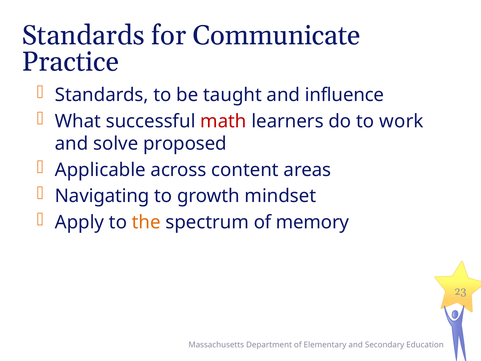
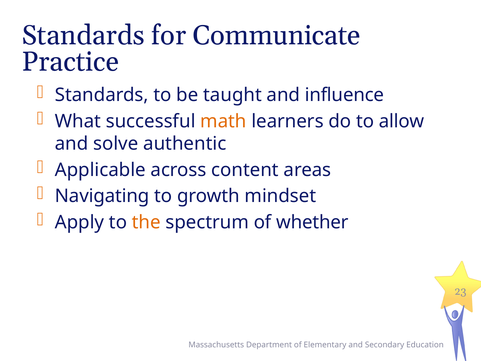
math colour: red -> orange
work: work -> allow
proposed: proposed -> authentic
memory: memory -> whether
